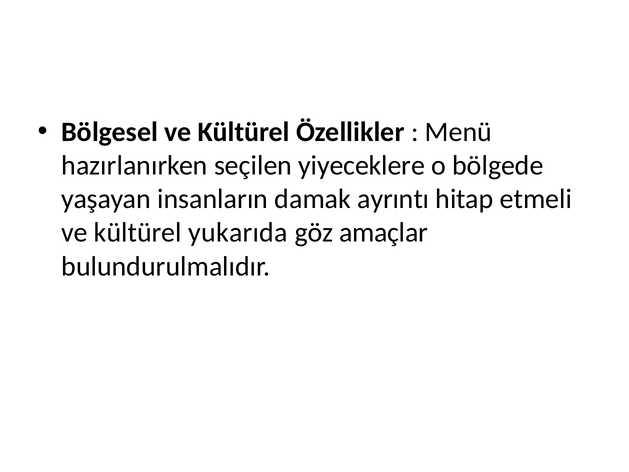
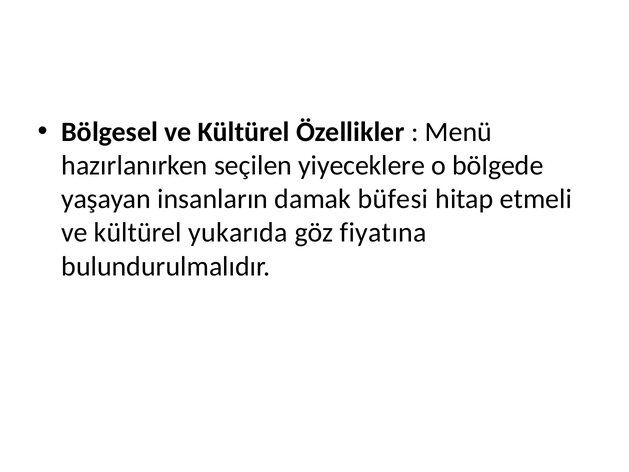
ayrıntı: ayrıntı -> büfesi
amaçlar: amaçlar -> fiyatına
